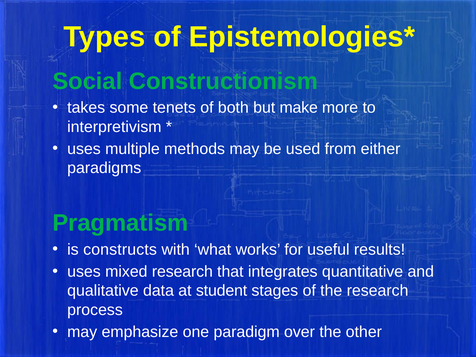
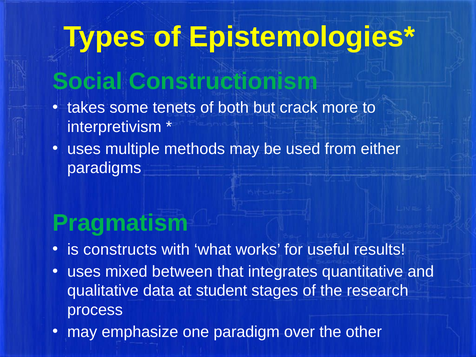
make: make -> crack
mixed research: research -> between
